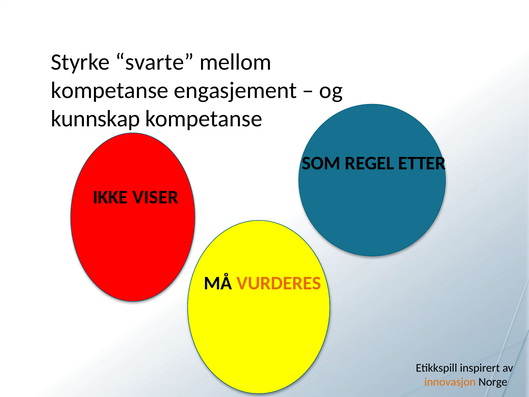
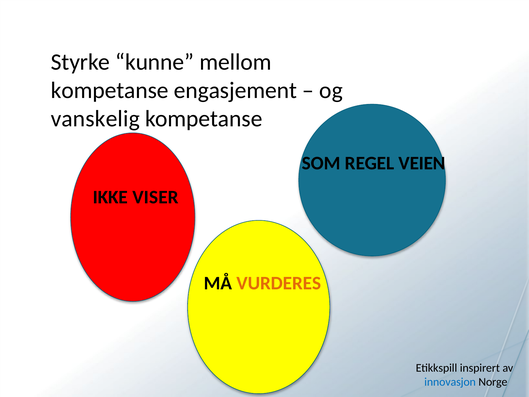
svarte: svarte -> kunne
kunnskap: kunnskap -> vanskelig
ETTER: ETTER -> VEIEN
innovasjon colour: orange -> blue
